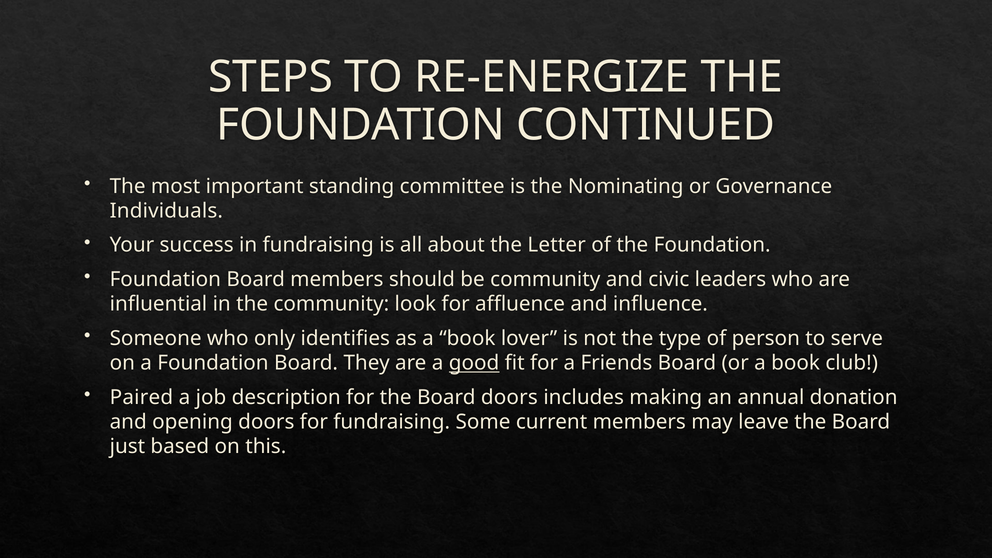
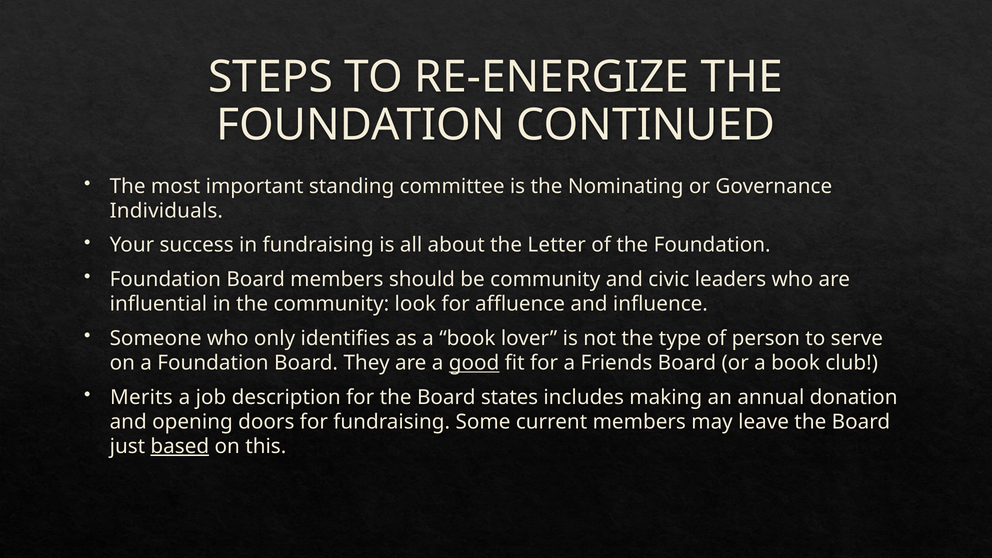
Paired: Paired -> Merits
Board doors: doors -> states
based underline: none -> present
